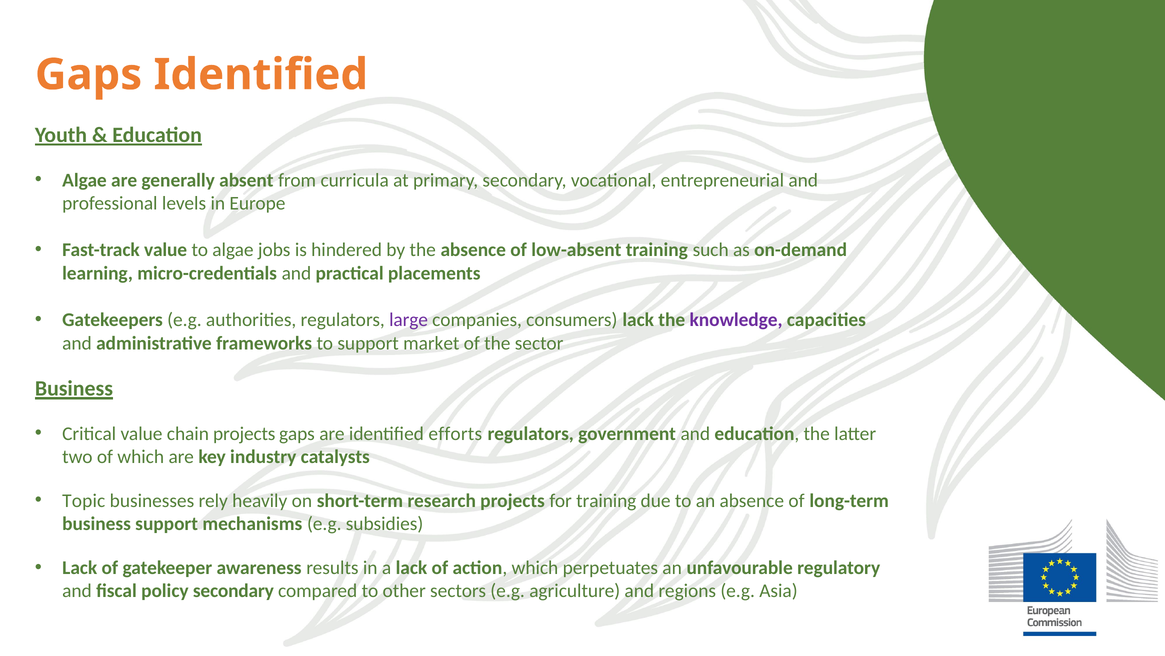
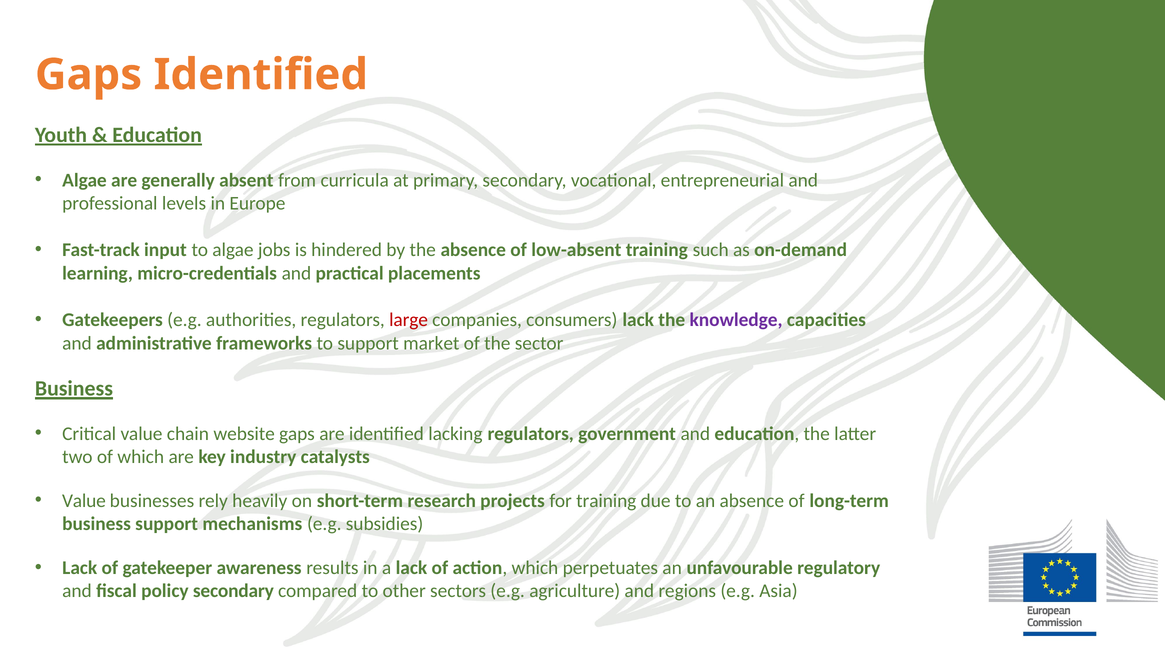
Fast-track value: value -> input
large colour: purple -> red
chain projects: projects -> website
efforts: efforts -> lacking
Topic at (84, 500): Topic -> Value
